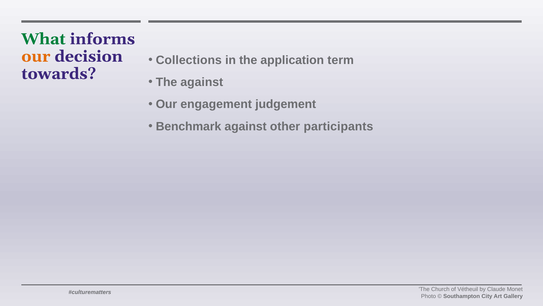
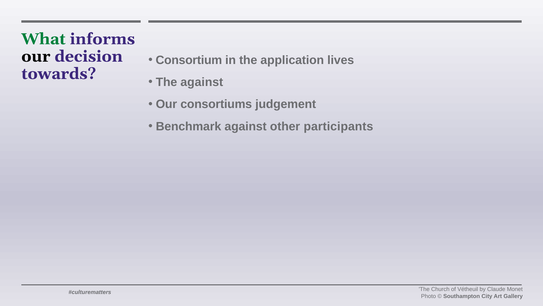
our at (36, 56) colour: orange -> black
Collections: Collections -> Consortium
term: term -> lives
engagement: engagement -> consortiums
